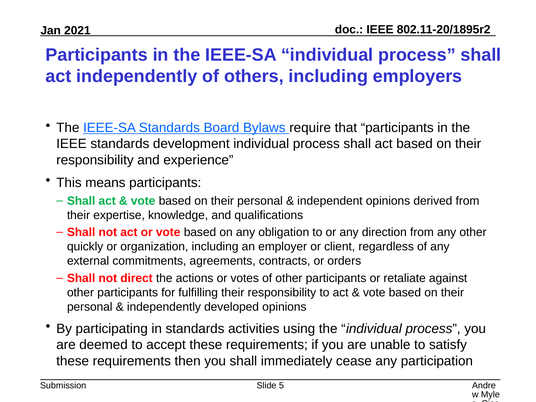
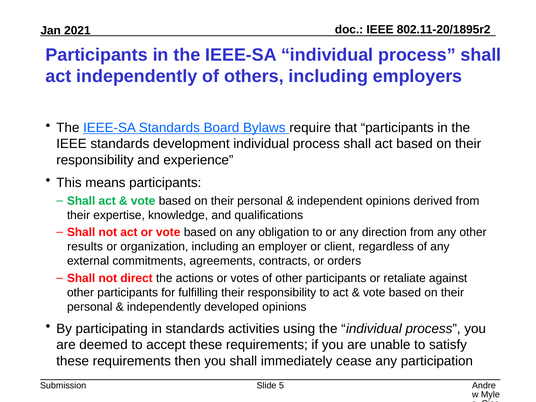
quickly: quickly -> results
